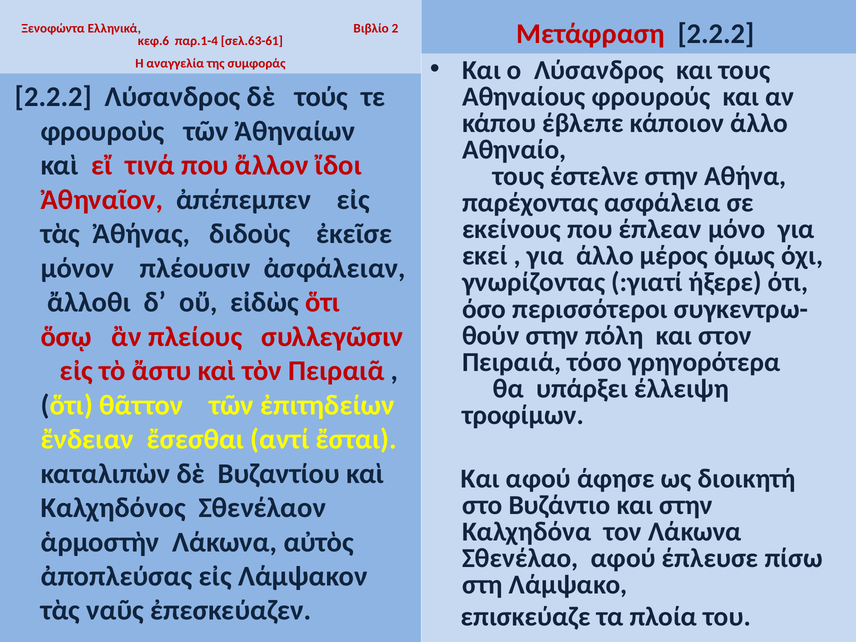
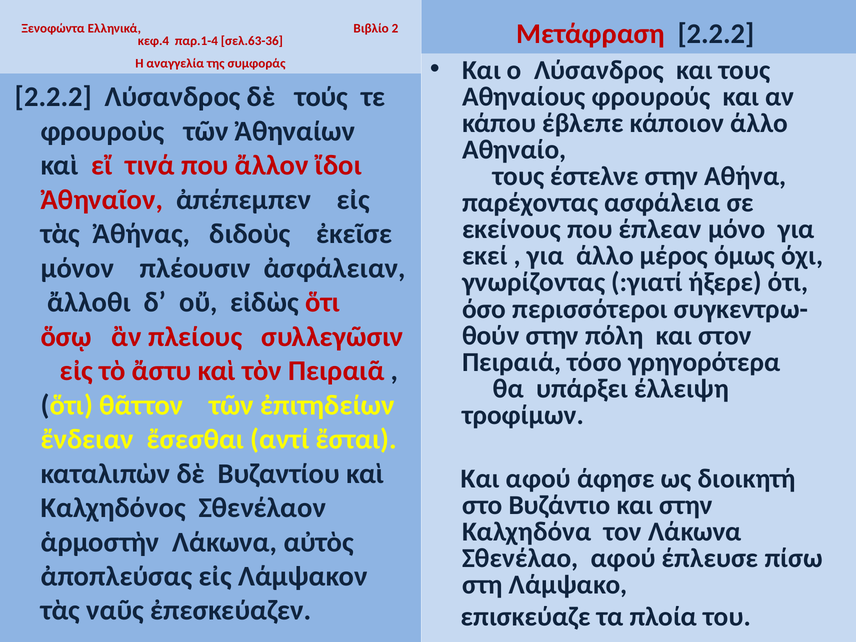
κεφ.6: κεφ.6 -> κεφ.4
σελ.63-61: σελ.63-61 -> σελ.63-36
